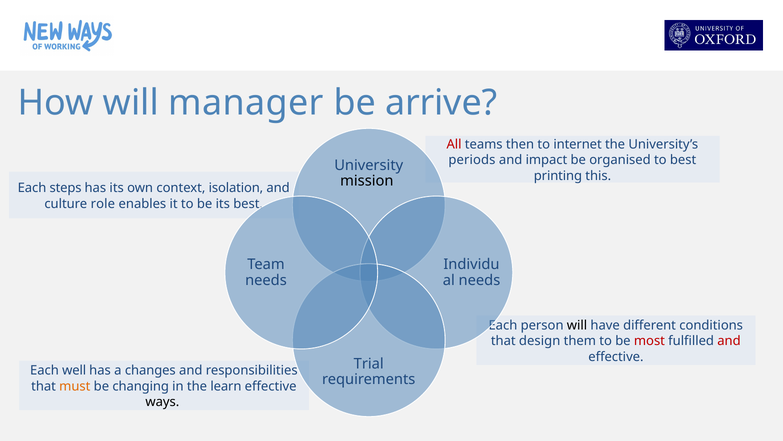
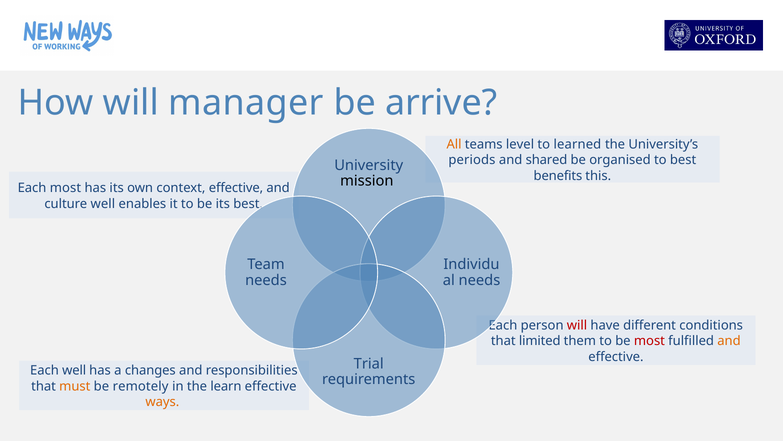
All colour: red -> orange
then: then -> level
internet: internet -> learned
impact: impact -> shared
printing: printing -> benefits
Each steps: steps -> most
context isolation: isolation -> effective
culture role: role -> well
will at (577, 325) colour: black -> red
design: design -> limited
and at (729, 341) colour: red -> orange
changing: changing -> remotely
ways colour: black -> orange
